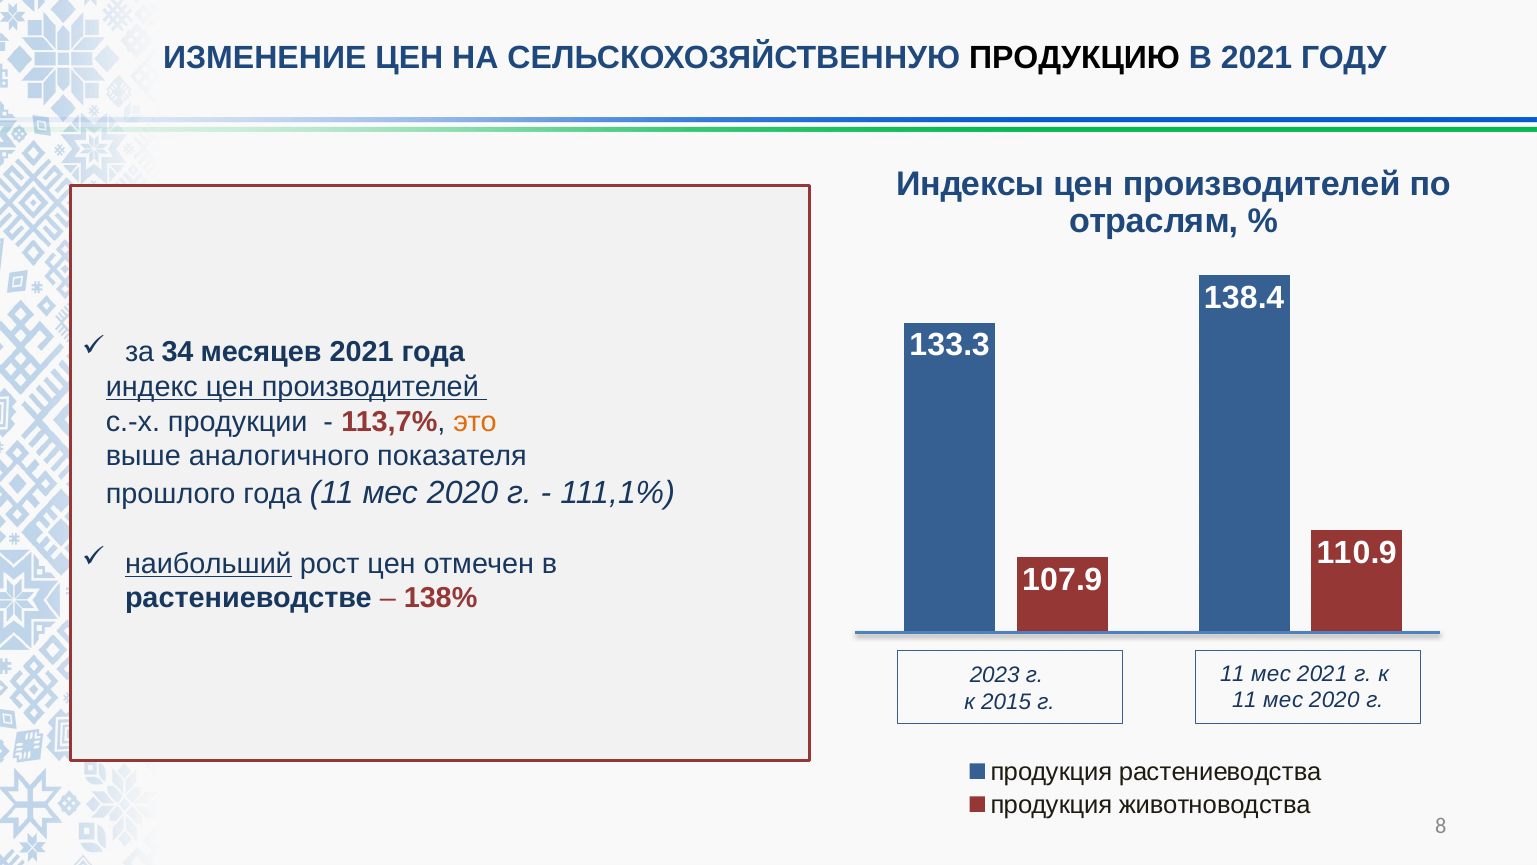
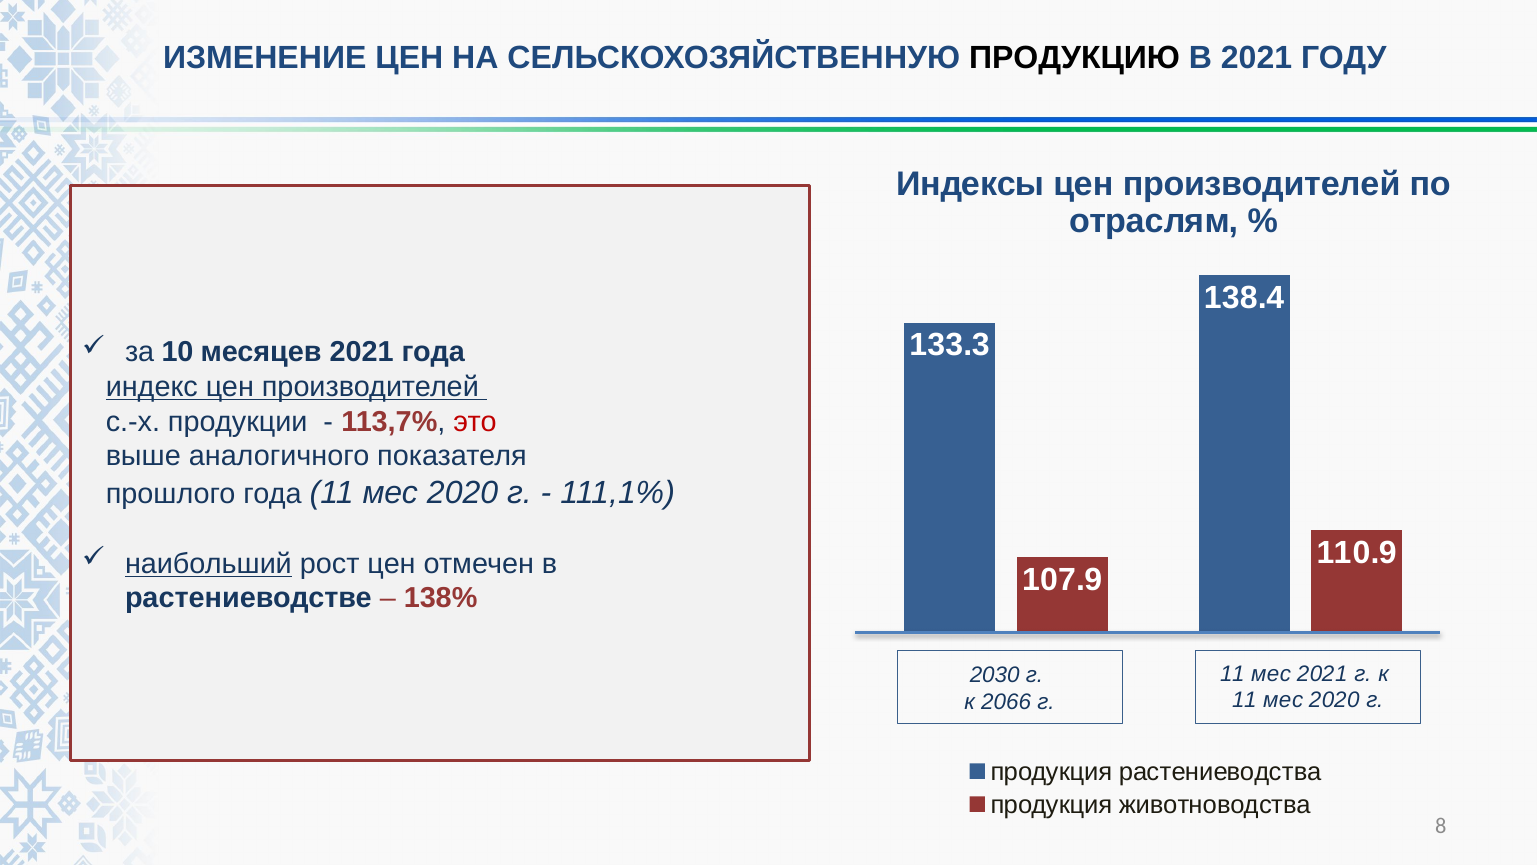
34: 34 -> 10
это colour: orange -> red
2023: 2023 -> 2030
2015: 2015 -> 2066
